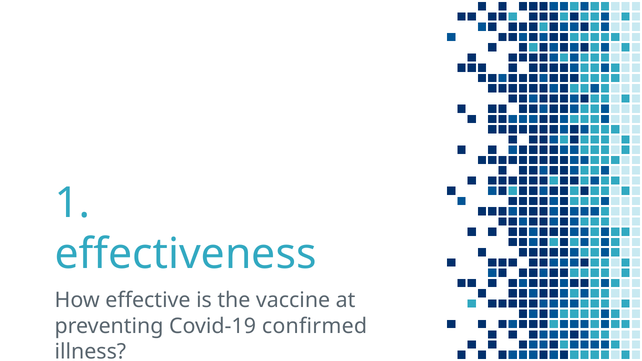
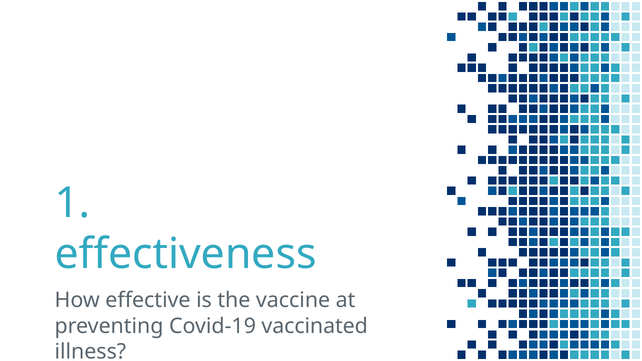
confirmed: confirmed -> vaccinated
